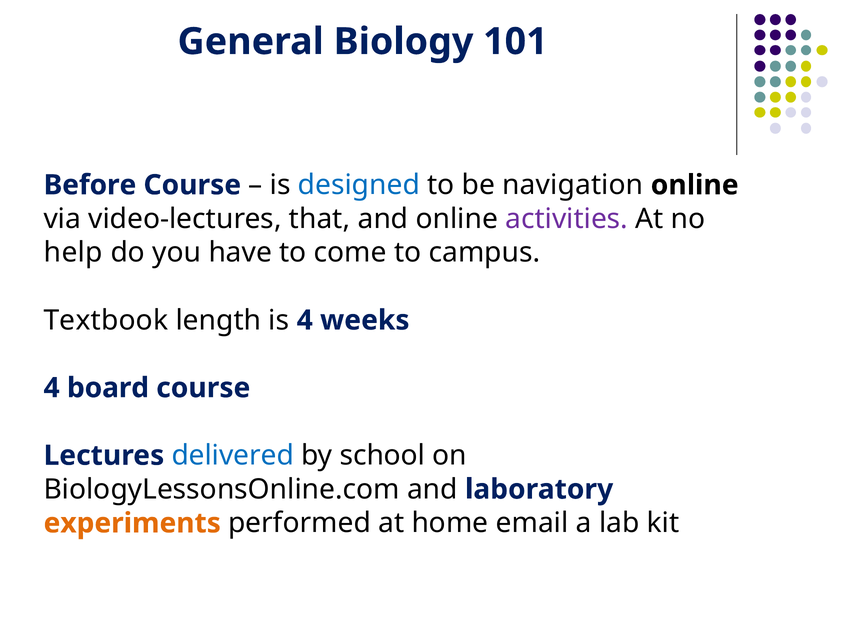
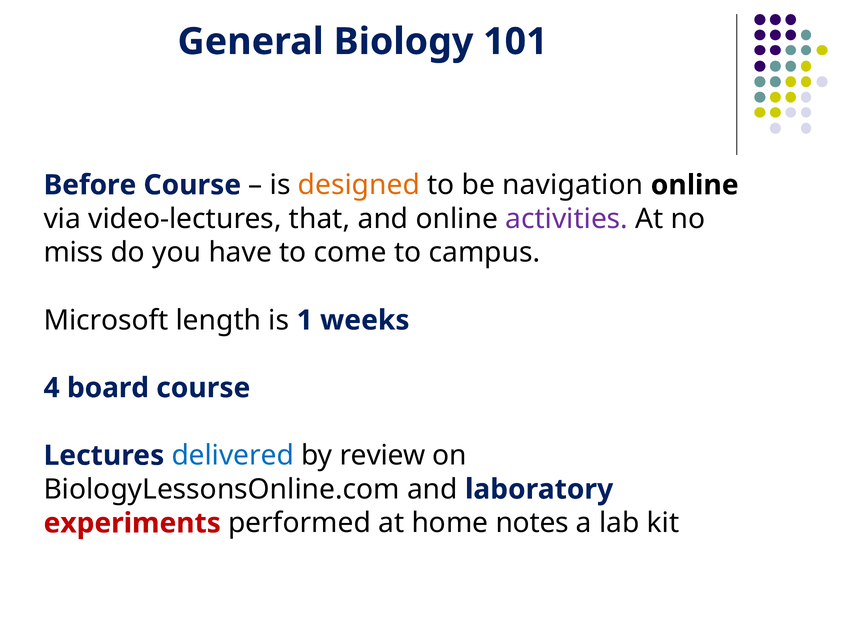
designed colour: blue -> orange
help: help -> miss
Textbook: Textbook -> Microsoft
is 4: 4 -> 1
school: school -> review
experiments colour: orange -> red
email: email -> notes
